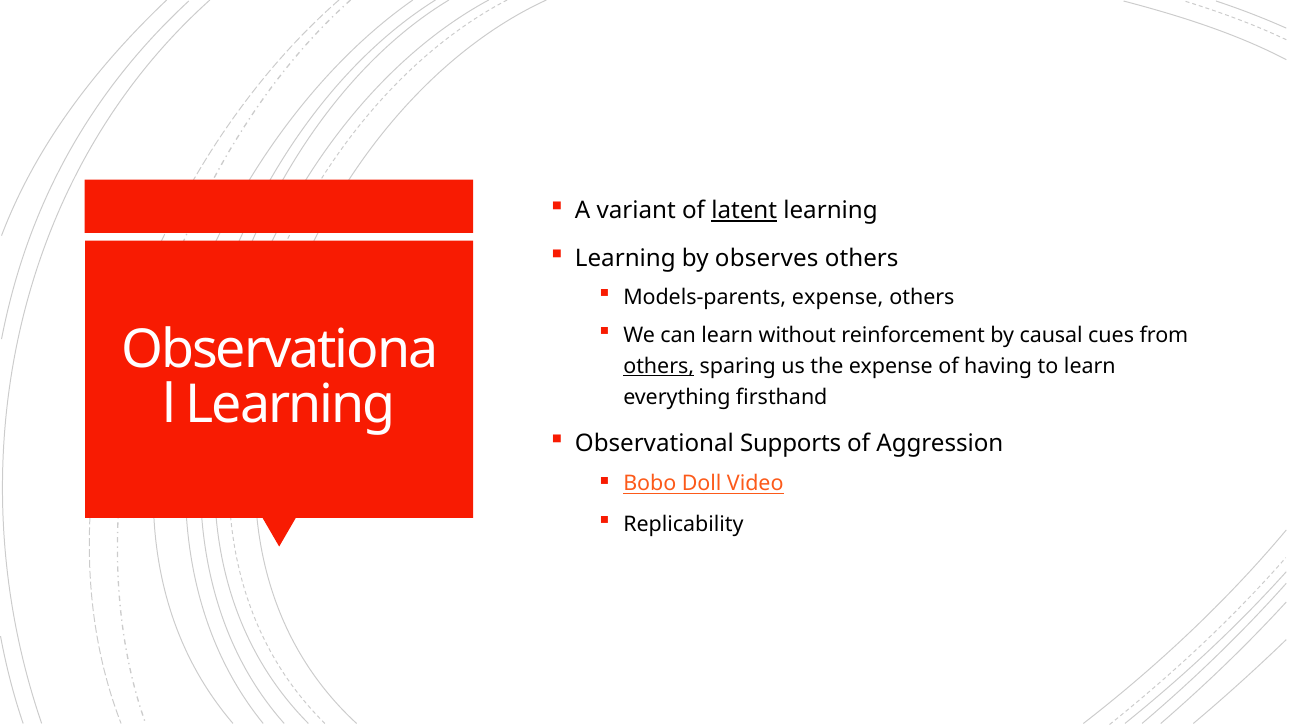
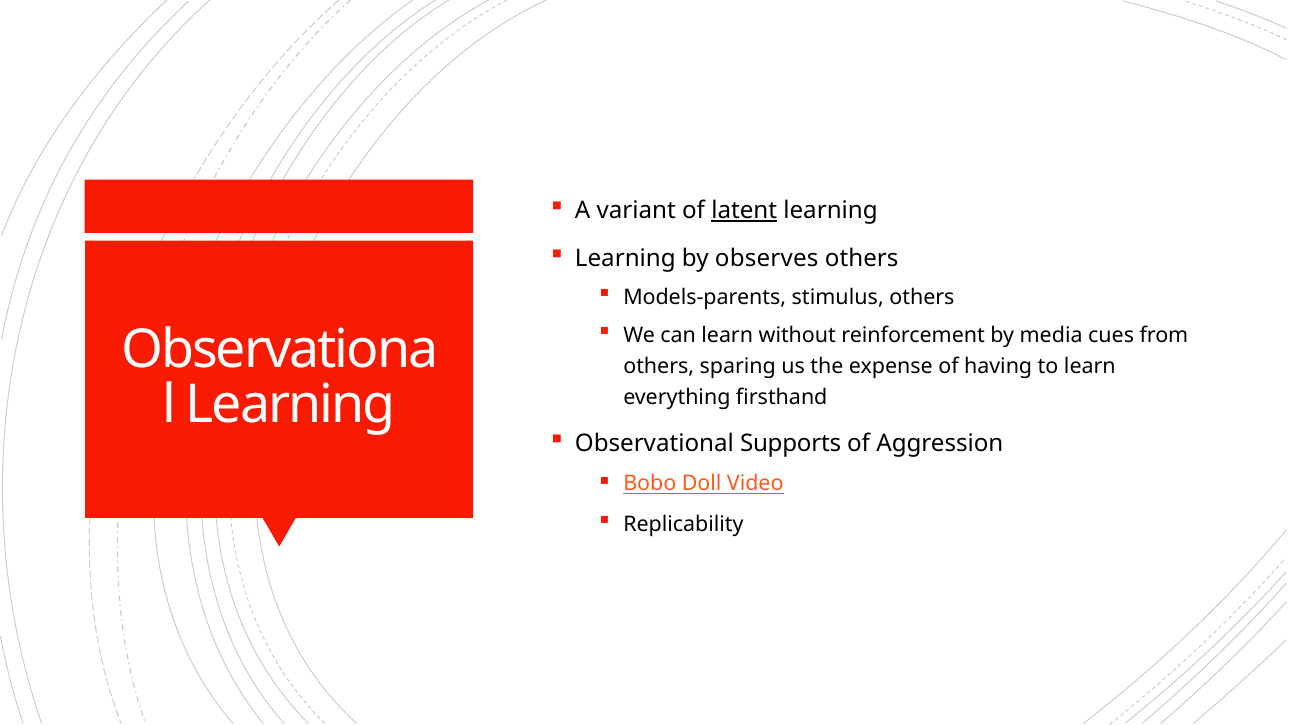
Models-parents expense: expense -> stimulus
causal: causal -> media
others at (659, 366) underline: present -> none
